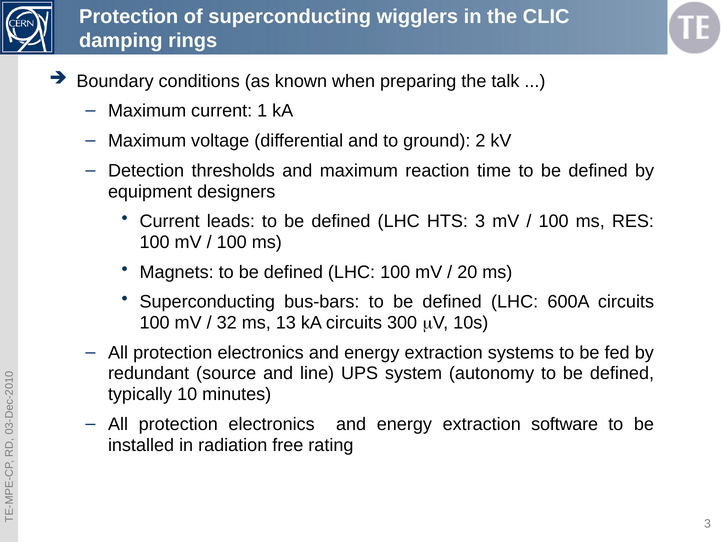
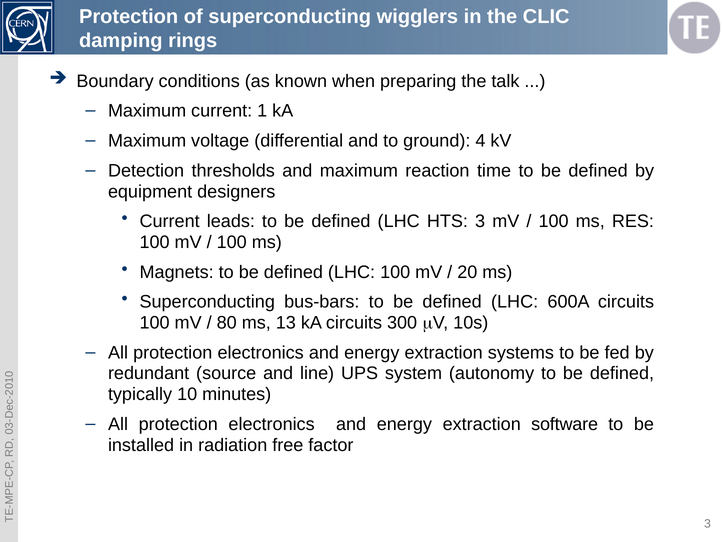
ground 2: 2 -> 4
32: 32 -> 80
rating: rating -> factor
